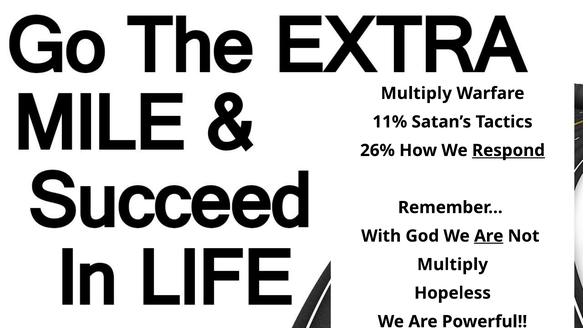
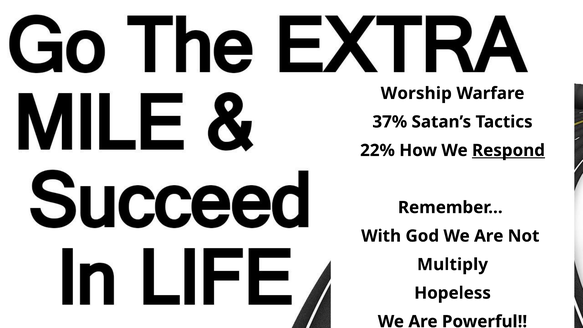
Multiply at (416, 93): Multiply -> Worship
11%: 11% -> 37%
26%: 26% -> 22%
Are at (489, 236) underline: present -> none
